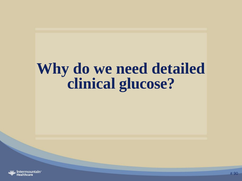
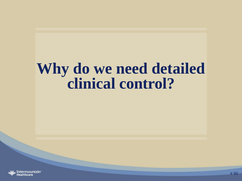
glucose: glucose -> control
